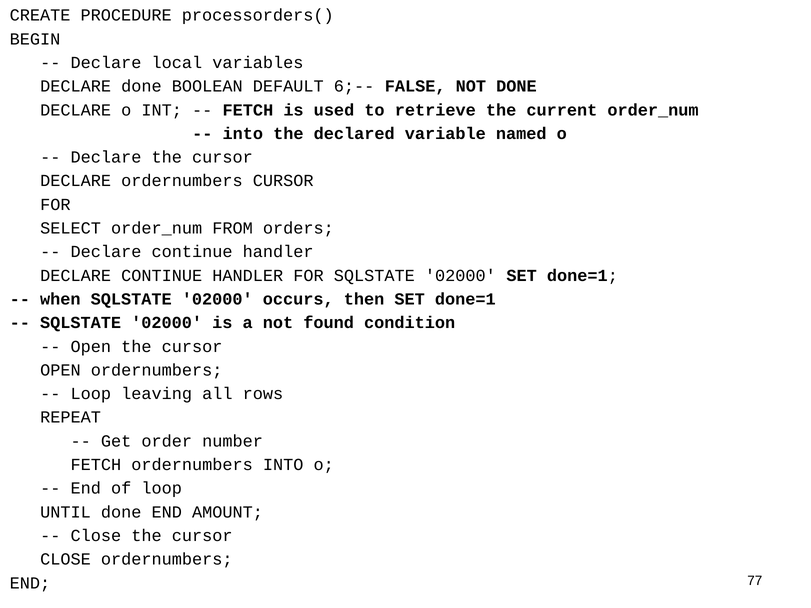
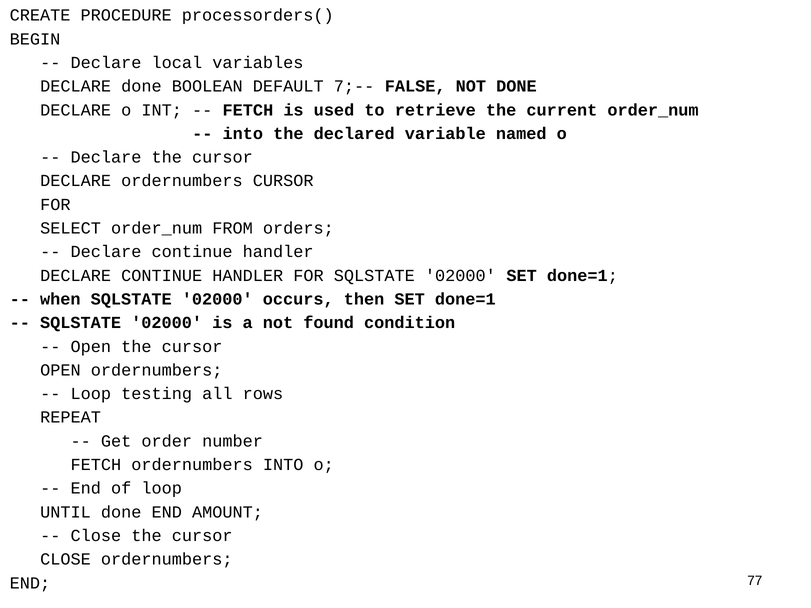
6;--: 6;-- -> 7;--
leaving: leaving -> testing
